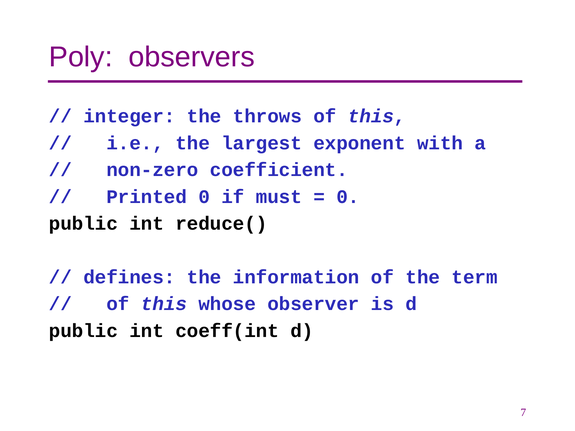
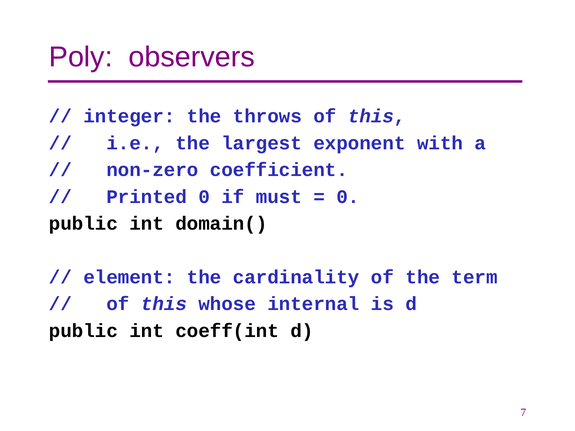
reduce(: reduce( -> domain(
defines: defines -> element
information: information -> cardinality
observer: observer -> internal
